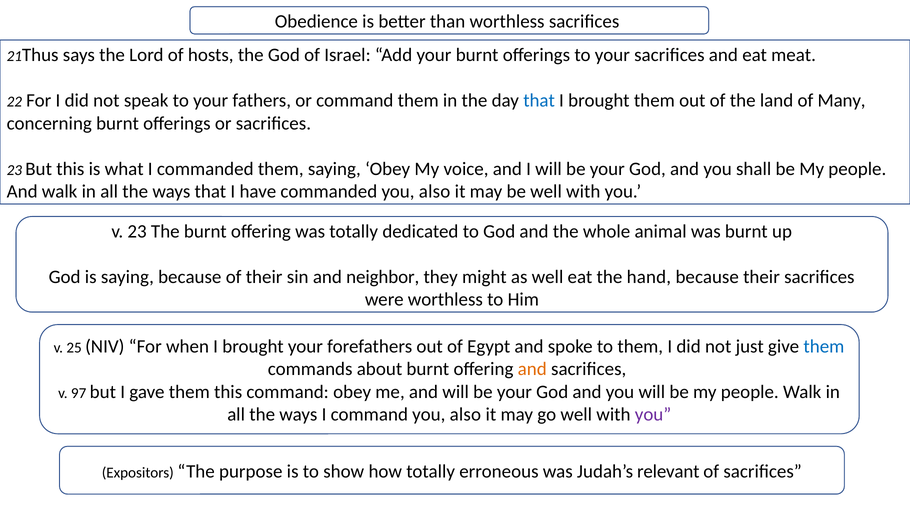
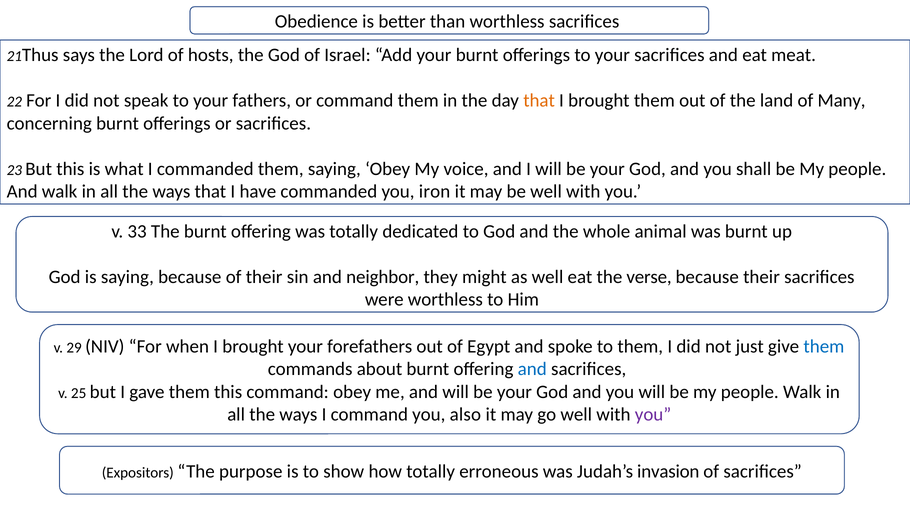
that at (539, 101) colour: blue -> orange
commanded you also: also -> iron
v 23: 23 -> 33
hand: hand -> verse
25: 25 -> 29
and at (532, 369) colour: orange -> blue
97: 97 -> 25
relevant: relevant -> invasion
